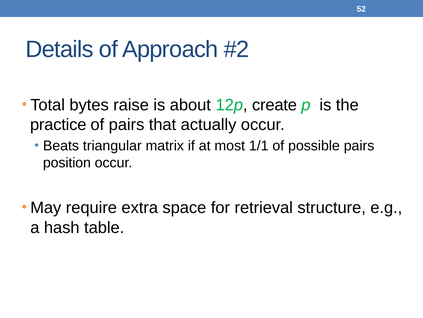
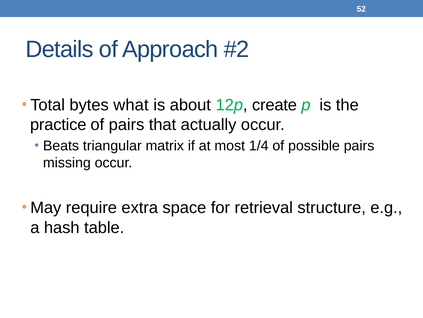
raise: raise -> what
1/1: 1/1 -> 1/4
position: position -> missing
